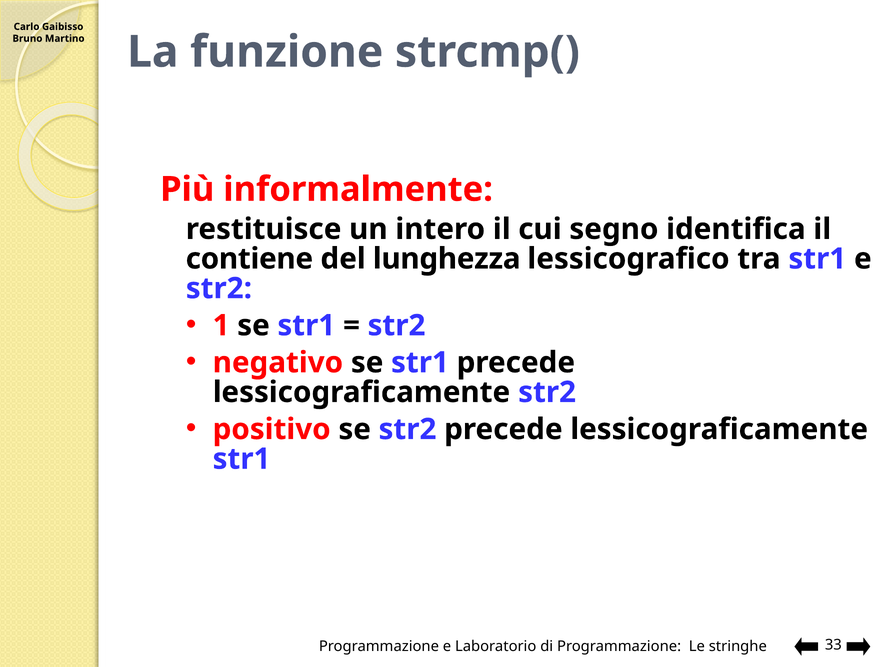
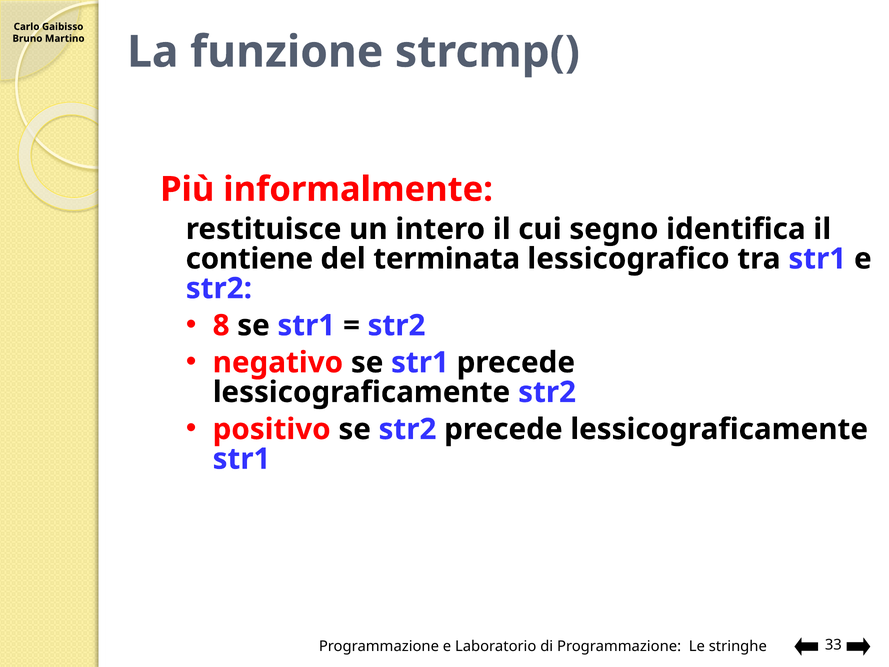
lunghezza: lunghezza -> terminata
1: 1 -> 8
